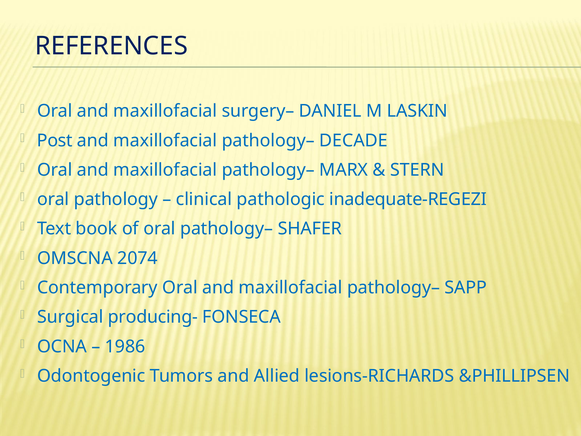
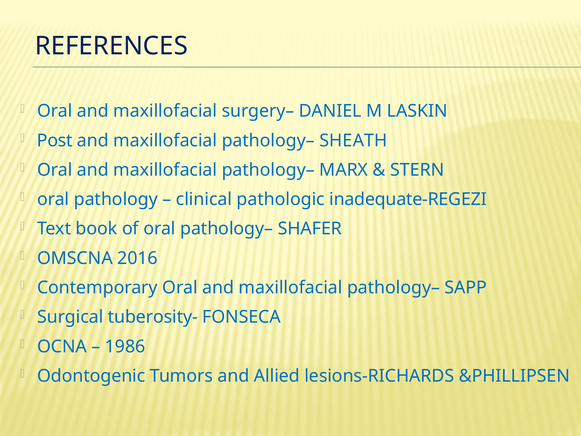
DECADE: DECADE -> SHEATH
2074: 2074 -> 2016
producing-: producing- -> tuberosity-
